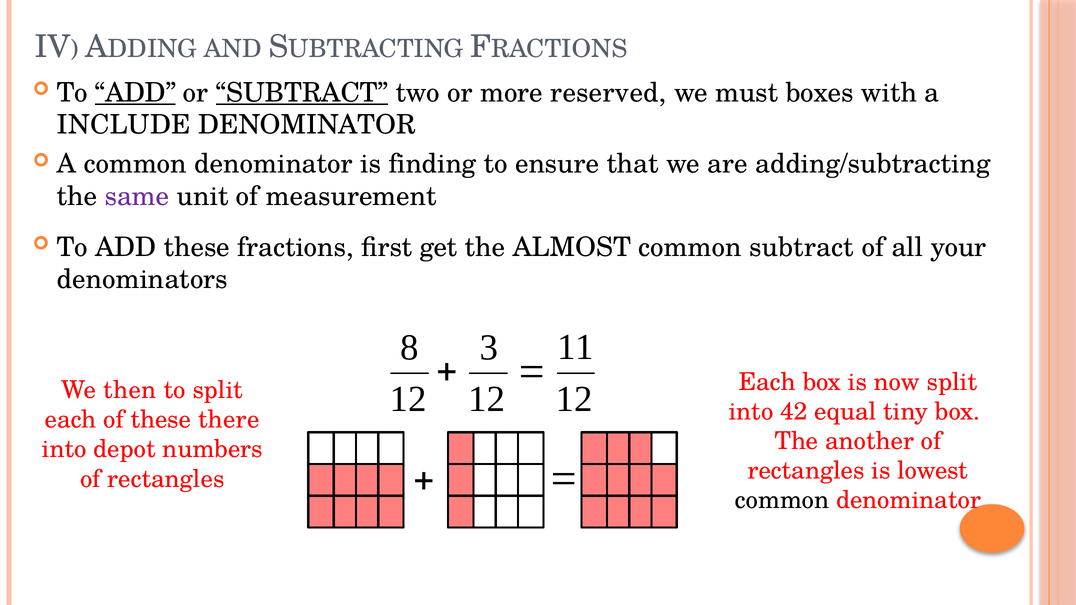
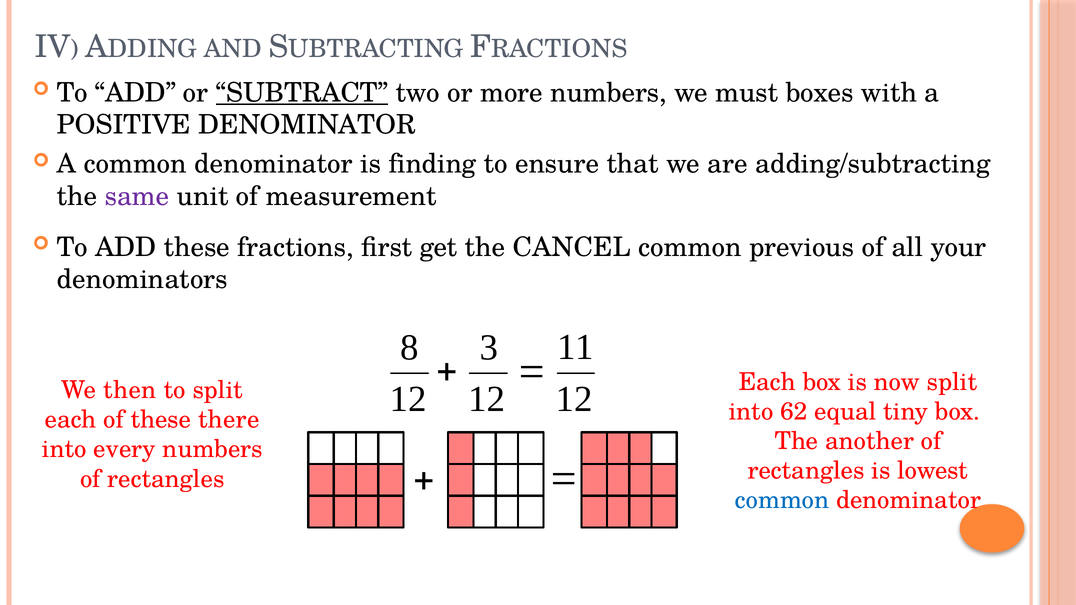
ADD at (135, 93) underline: present -> none
more reserved: reserved -> numbers
INCLUDE: INCLUDE -> POSITIVE
ALMOST: ALMOST -> CANCEL
common subtract: subtract -> previous
42: 42 -> 62
depot: depot -> every
common at (782, 501) colour: black -> blue
